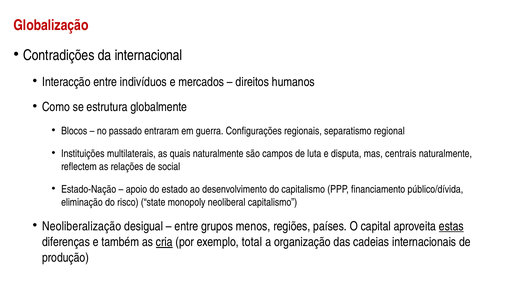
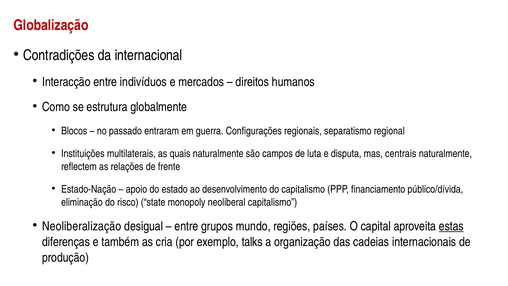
social: social -> frente
menos: menos -> mundo
cria underline: present -> none
total: total -> talks
